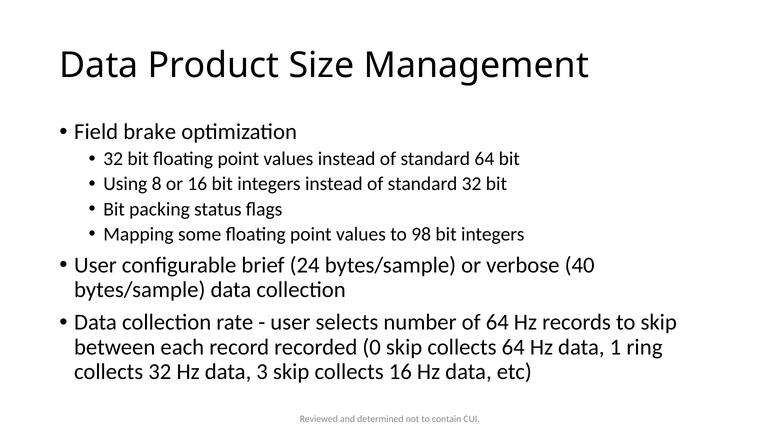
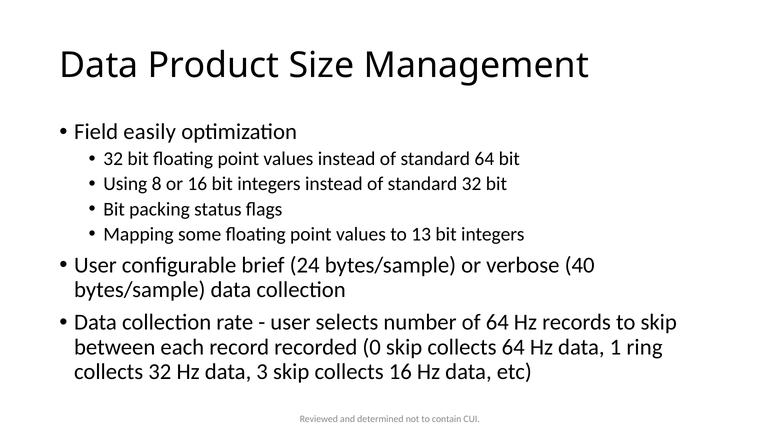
brake: brake -> easily
98: 98 -> 13
